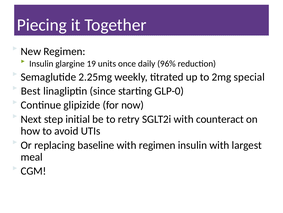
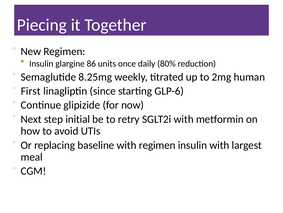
19: 19 -> 86
96%: 96% -> 80%
2.25mg: 2.25mg -> 8.25mg
special: special -> human
Best: Best -> First
GLP-0: GLP-0 -> GLP-6
counteract: counteract -> metformin
